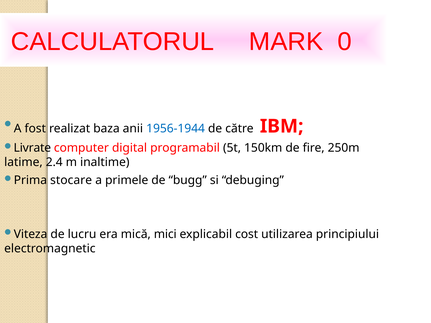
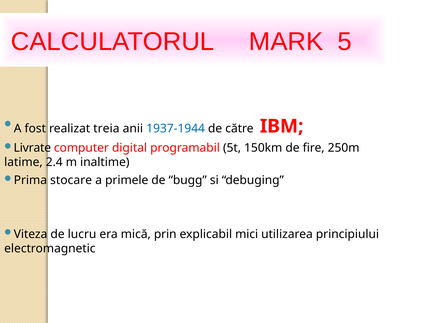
0: 0 -> 5
baza: baza -> treia
1956-1944: 1956-1944 -> 1937-1944
mici: mici -> prin
cost: cost -> mici
